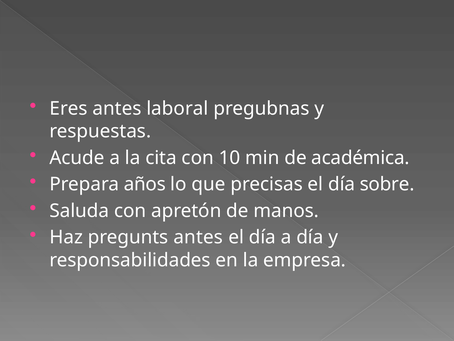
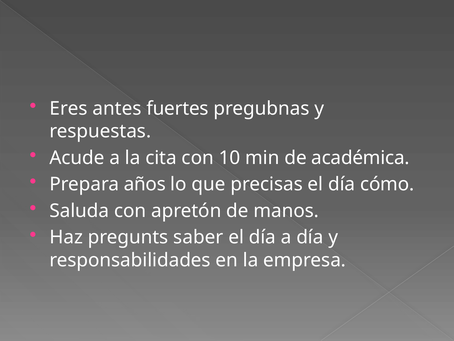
laboral: laboral -> fuertes
sobre: sobre -> cómo
pregunts antes: antes -> saber
